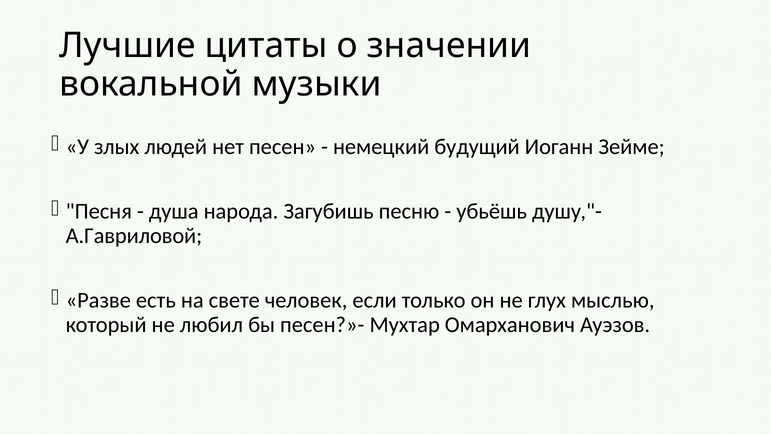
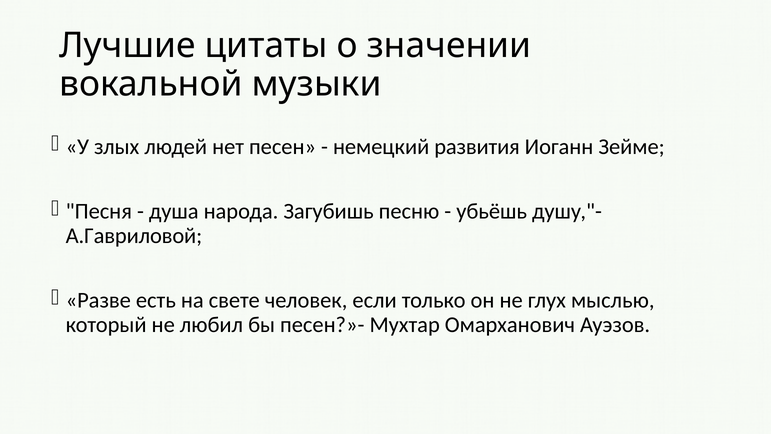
будущий: будущий -> развития
